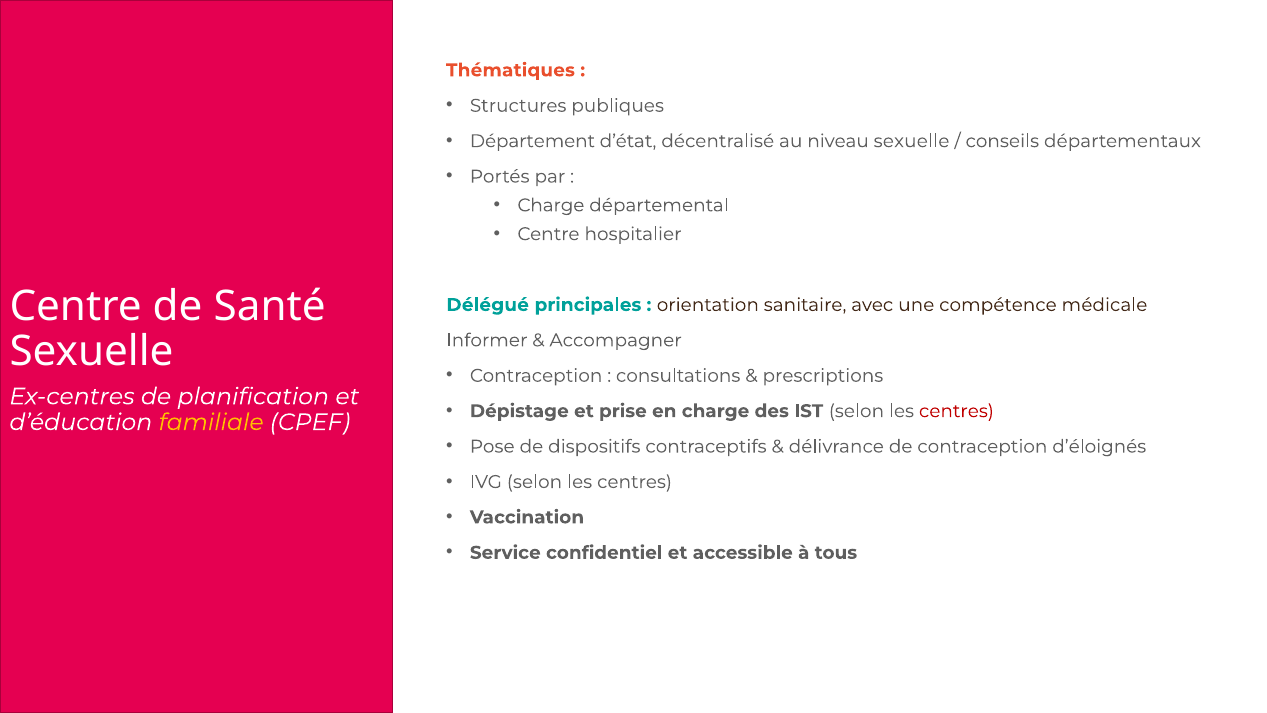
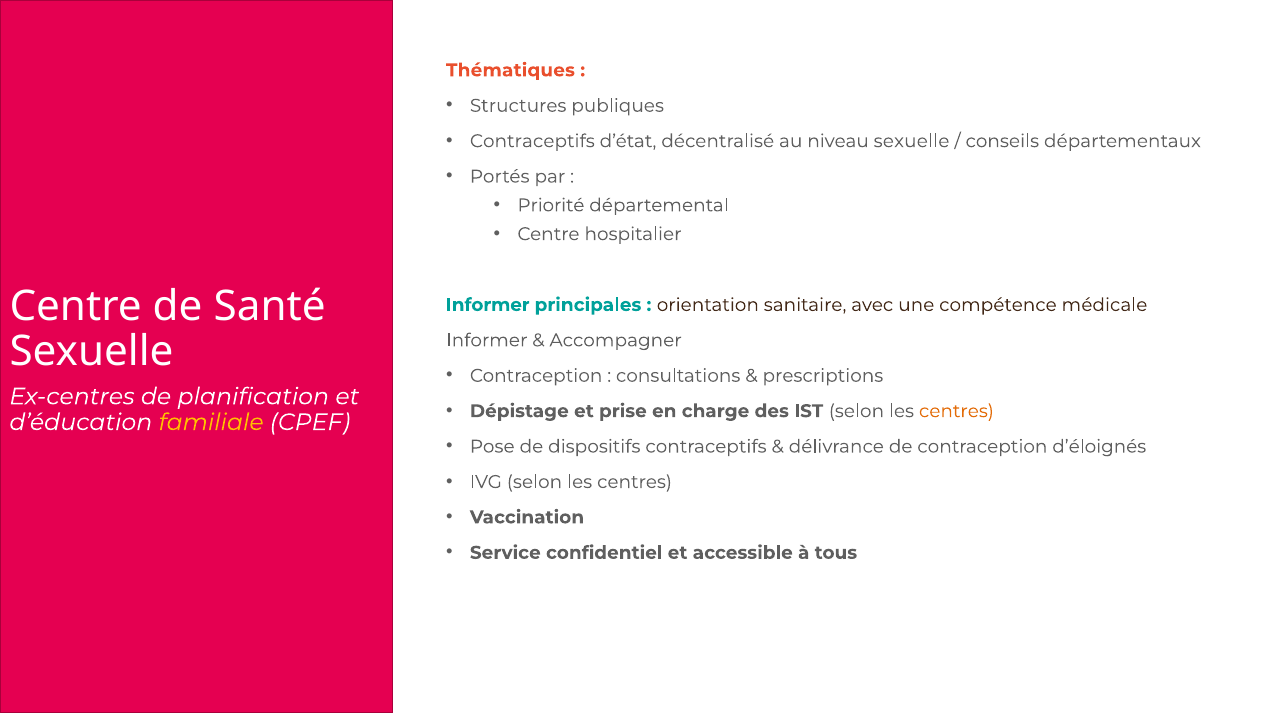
Département at (532, 141): Département -> Contraceptifs
Charge at (551, 205): Charge -> Priorité
Délégué at (488, 305): Délégué -> Informer
centres at (956, 411) colour: red -> orange
